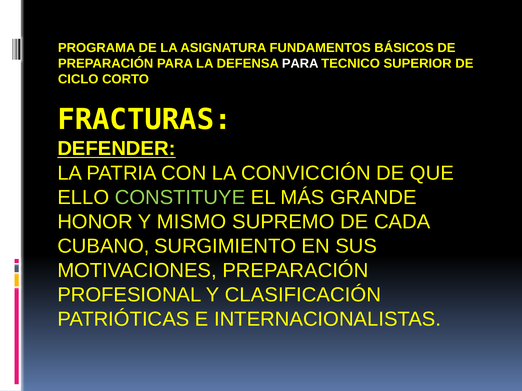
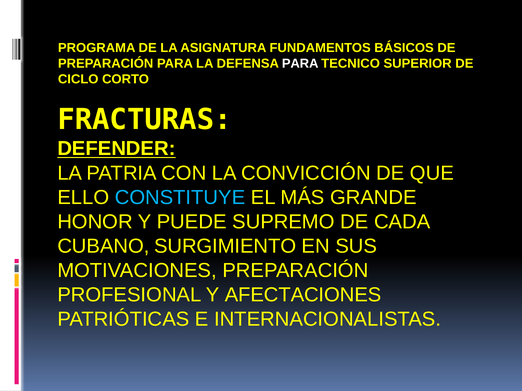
CONSTITUYE colour: light green -> light blue
MISMO: MISMO -> PUEDE
CLASIFICACIÓN: CLASIFICACIÓN -> AFECTACIONES
